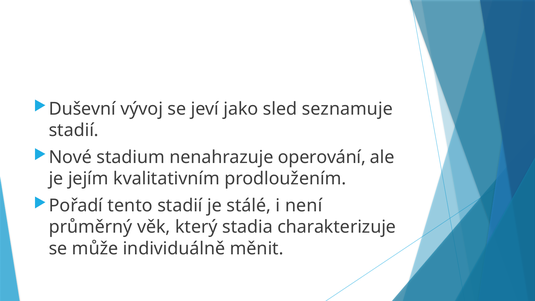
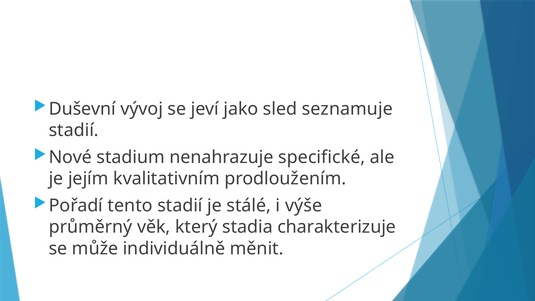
operování: operování -> specifické
není: není -> výše
